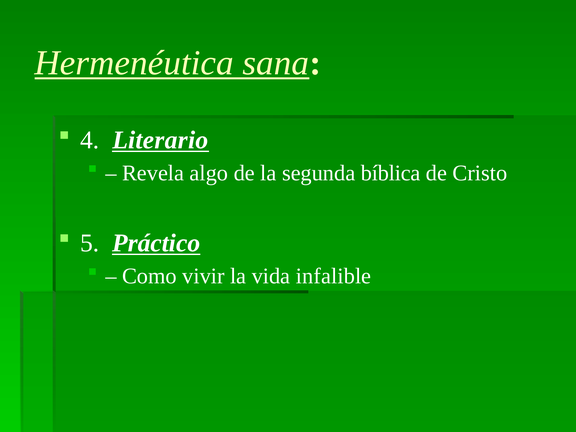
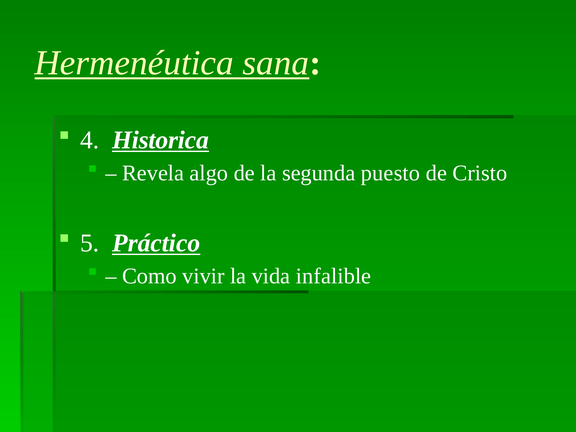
Literario: Literario -> Historica
bíblica: bíblica -> puesto
